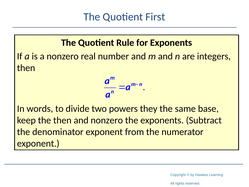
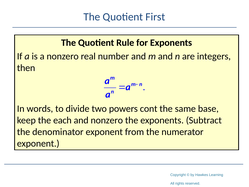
they: they -> cont
the then: then -> each
